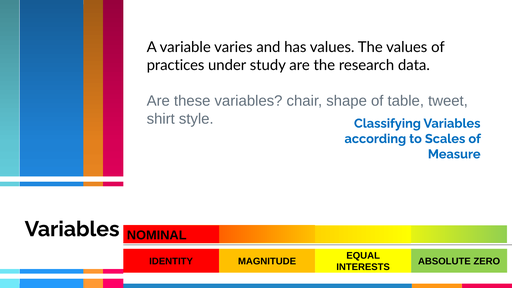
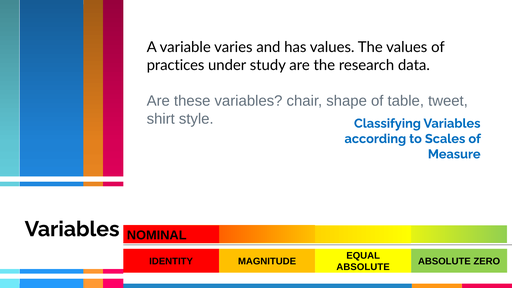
INTERESTS at (363, 267): INTERESTS -> ABSOLUTE
